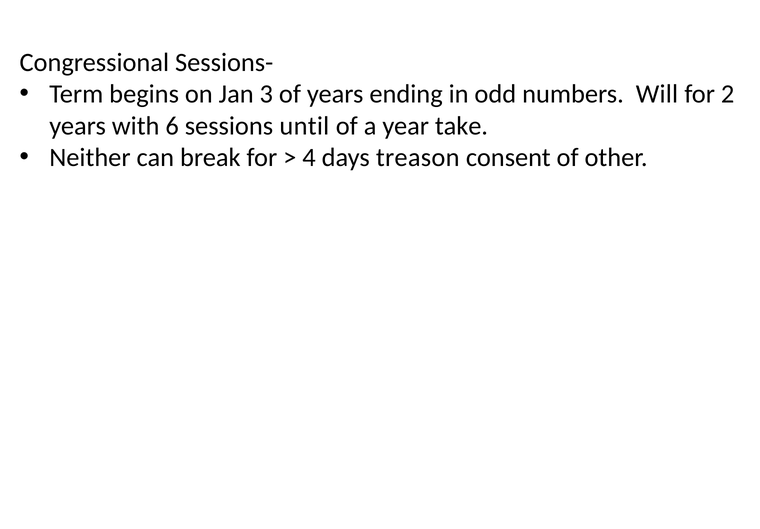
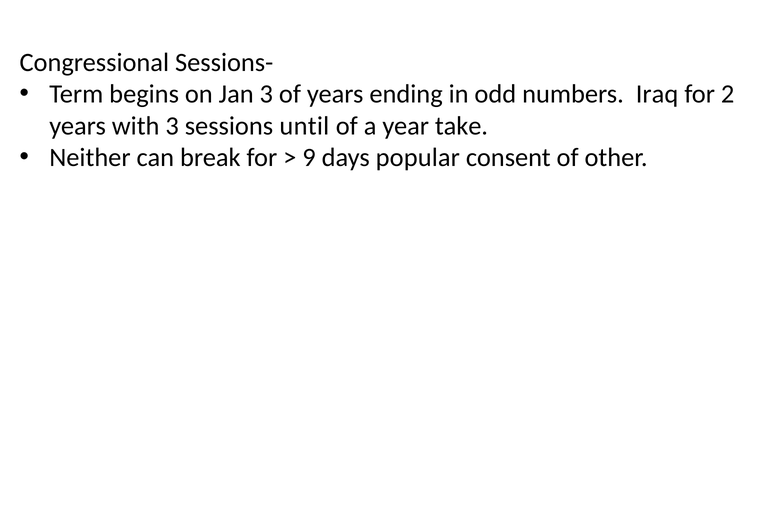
Will: Will -> Iraq
with 6: 6 -> 3
4: 4 -> 9
treason: treason -> popular
